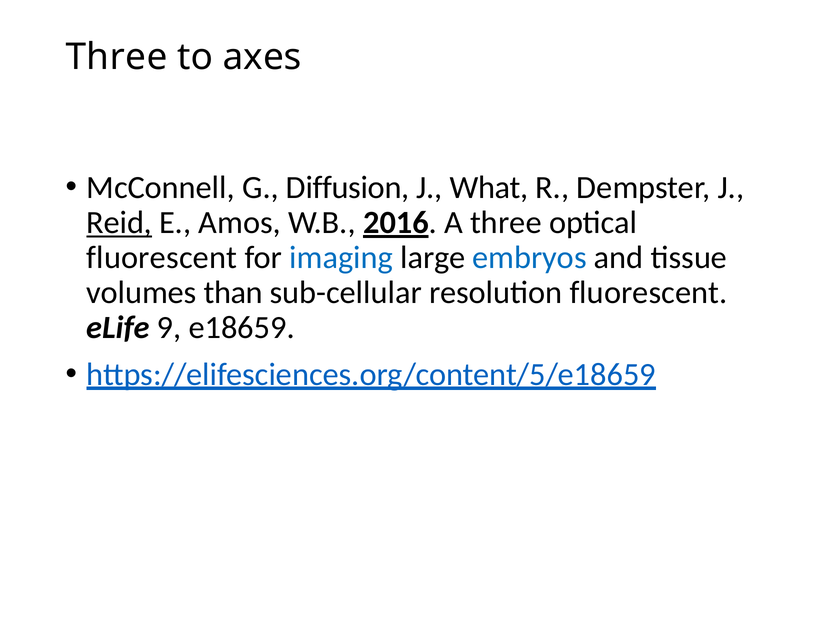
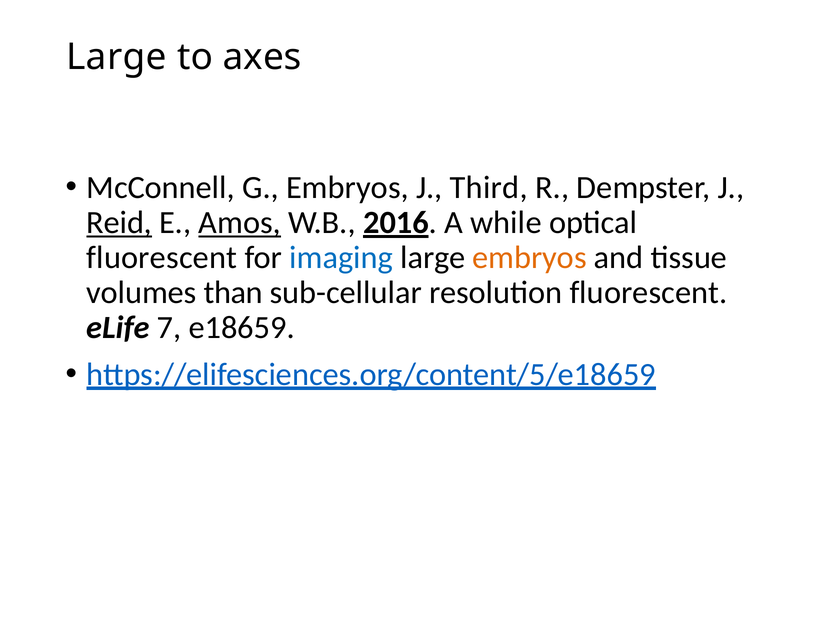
Three at (116, 57): Three -> Large
G Diffusion: Diffusion -> Embryos
What: What -> Third
Amos underline: none -> present
A three: three -> while
embryos at (530, 258) colour: blue -> orange
9: 9 -> 7
